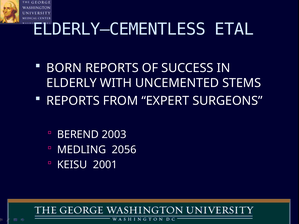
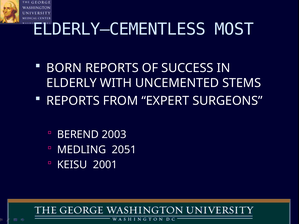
ETAL: ETAL -> MOST
2056: 2056 -> 2051
